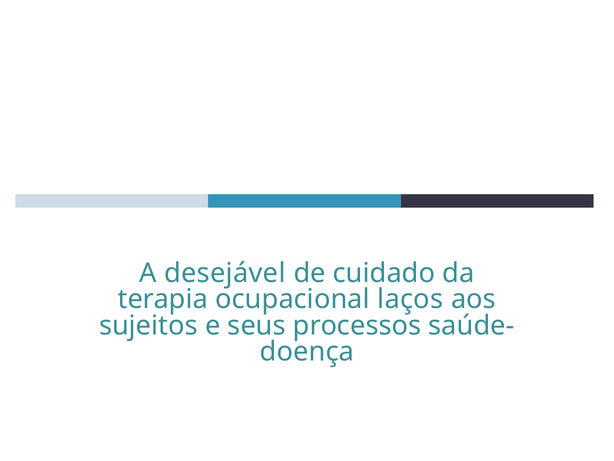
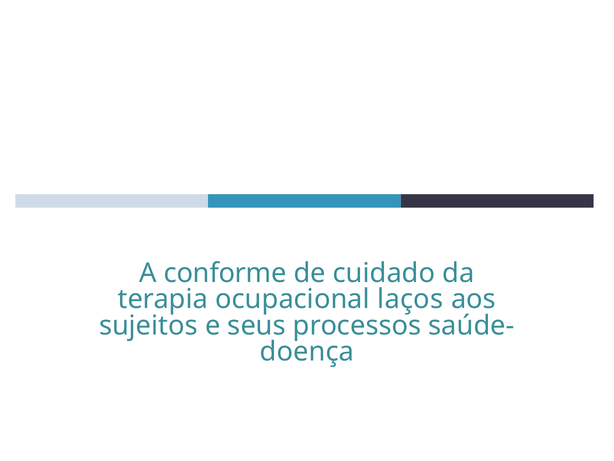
desejável: desejável -> conforme
